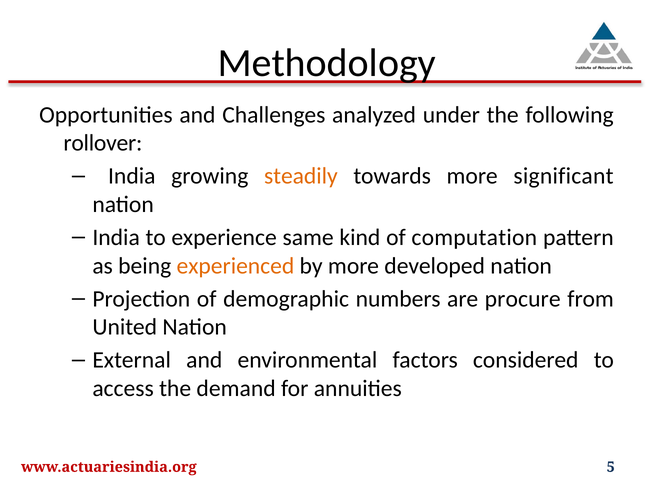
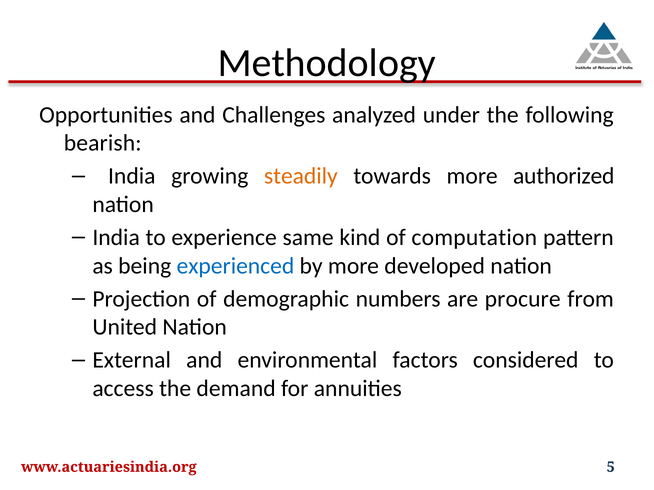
rollover: rollover -> bearish
significant: significant -> authorized
experienced colour: orange -> blue
